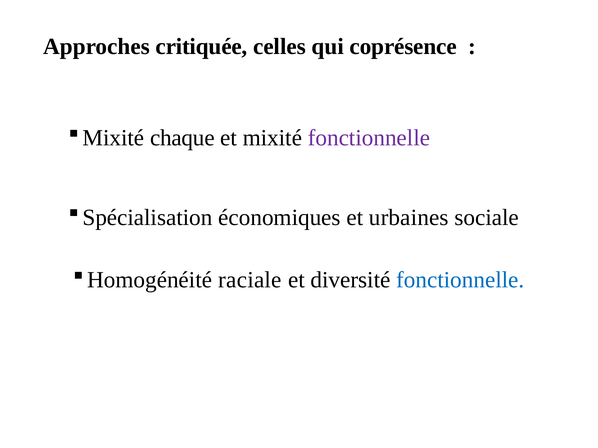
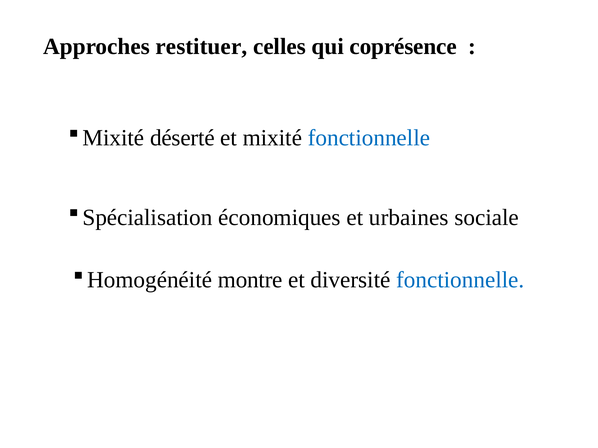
critiquée: critiquée -> restituer
chaque: chaque -> déserté
fonctionnelle at (369, 138) colour: purple -> blue
raciale: raciale -> montre
